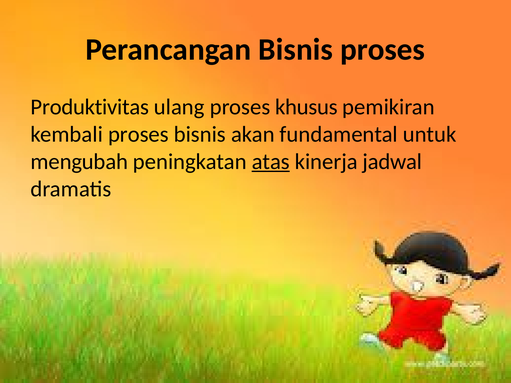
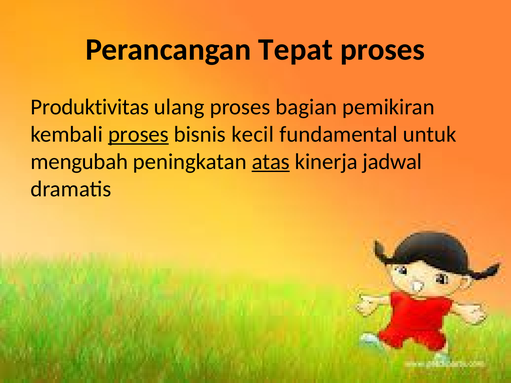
Perancangan Bisnis: Bisnis -> Tepat
khusus: khusus -> bagian
proses at (138, 134) underline: none -> present
akan: akan -> kecil
